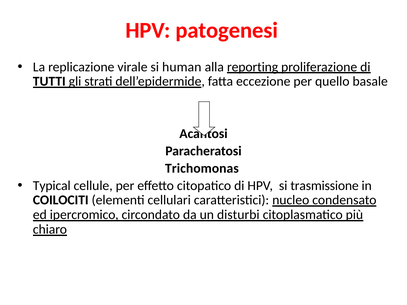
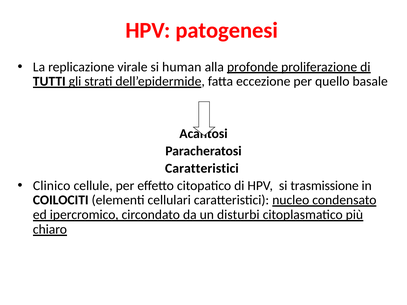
reporting: reporting -> profonde
Trichomonas at (202, 168): Trichomonas -> Caratteristici
Typical: Typical -> Clinico
